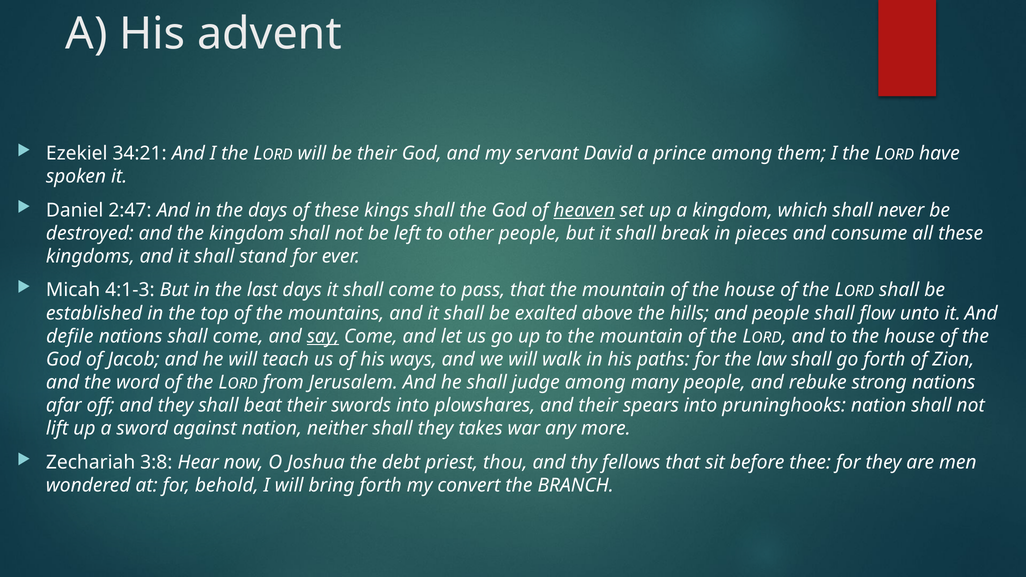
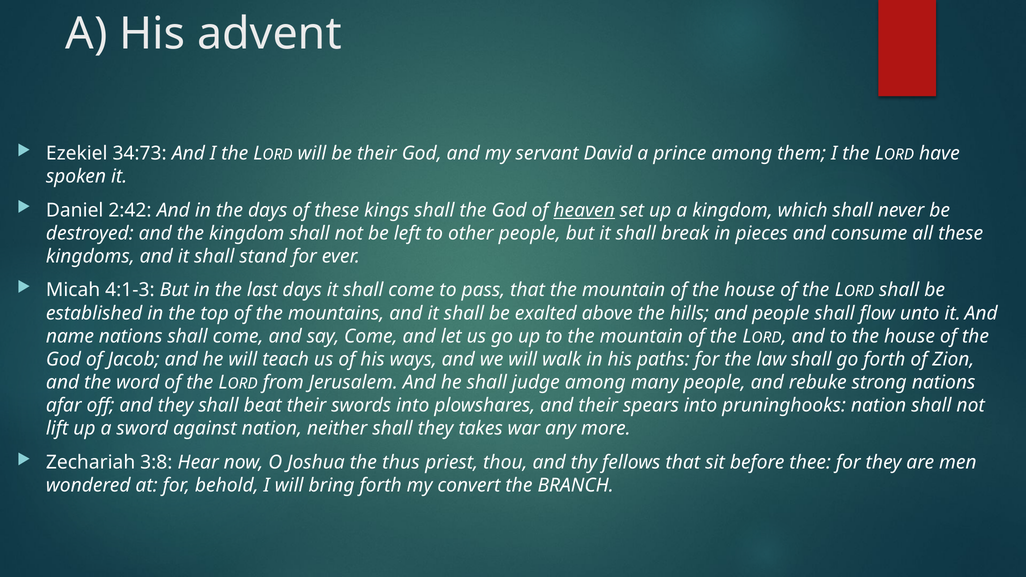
34:21: 34:21 -> 34:73
2:47: 2:47 -> 2:42
defile: defile -> name
say underline: present -> none
debt: debt -> thus
